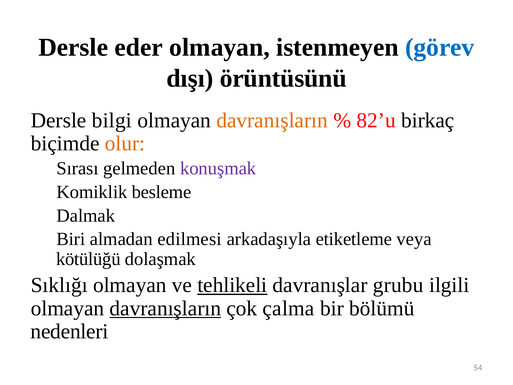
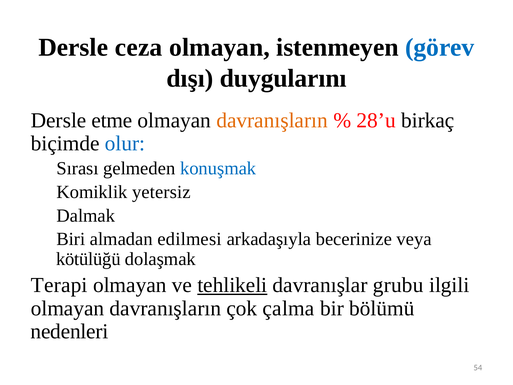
eder: eder -> ceza
örüntüsünü: örüntüsünü -> duygularını
bilgi: bilgi -> etme
82’u: 82’u -> 28’u
olur colour: orange -> blue
konuşmak colour: purple -> blue
besleme: besleme -> yetersiz
etiketleme: etiketleme -> becerinize
Sıklığı: Sıklığı -> Terapi
davranışların at (165, 308) underline: present -> none
